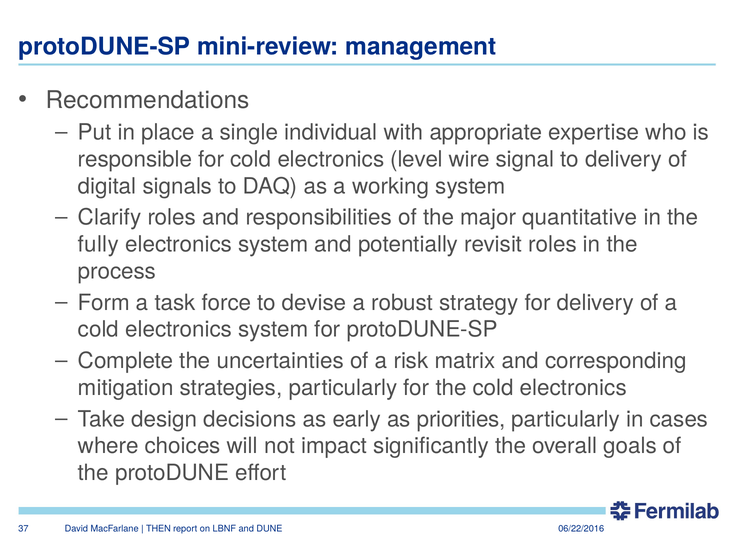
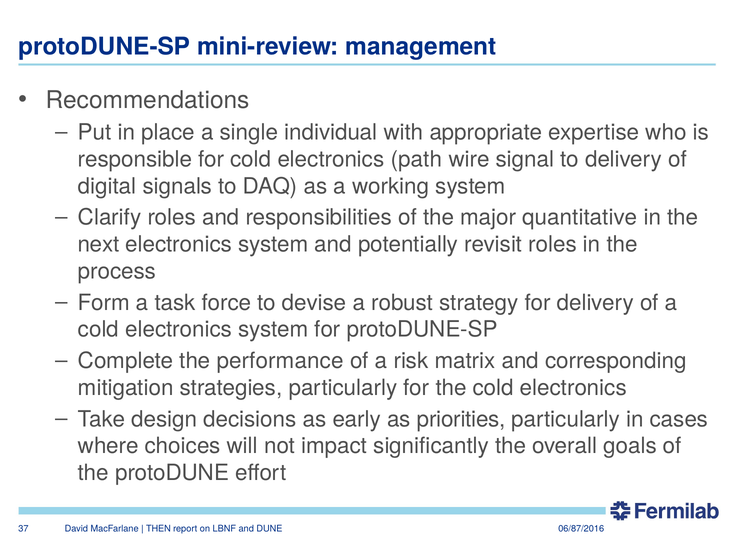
level: level -> path
fully: fully -> next
uncertainties: uncertainties -> performance
06/22/2016: 06/22/2016 -> 06/87/2016
